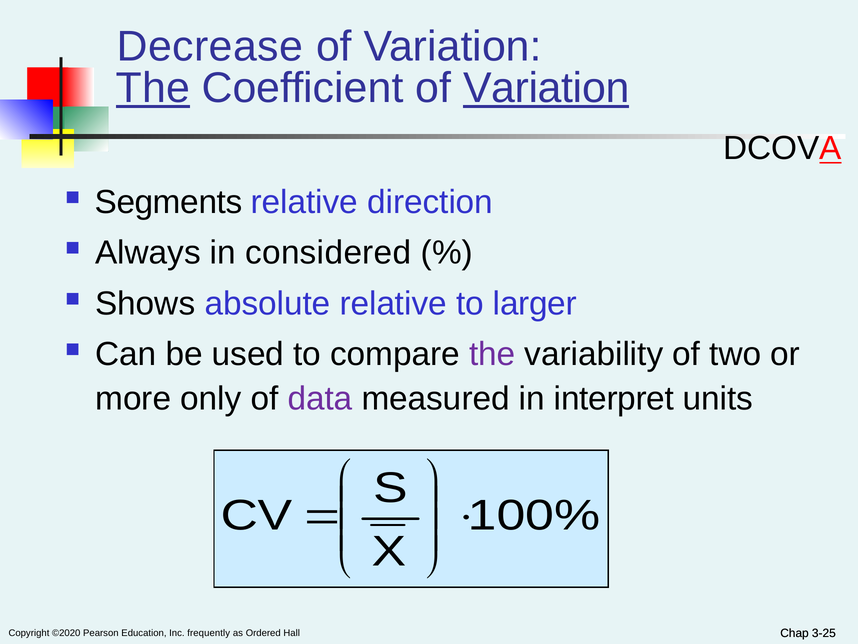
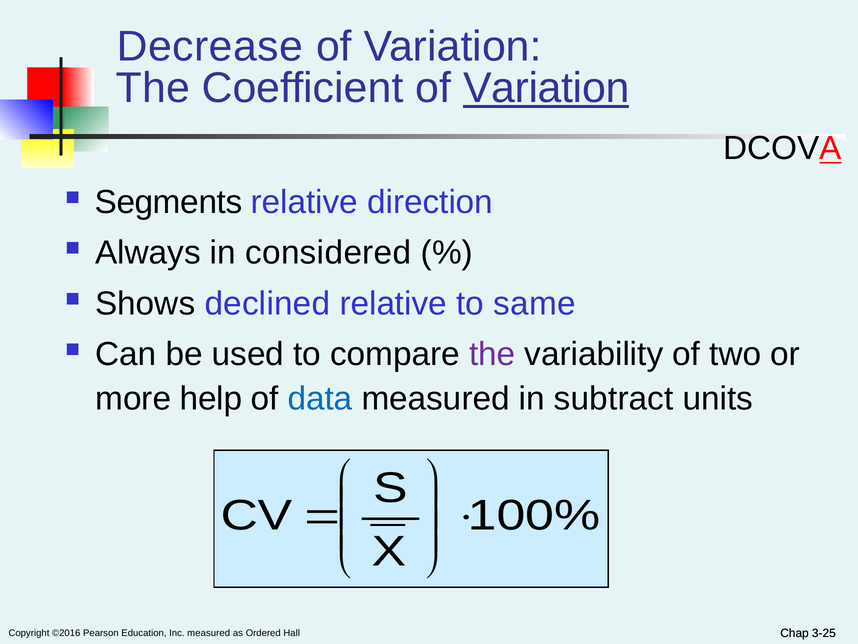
The at (153, 88) underline: present -> none
absolute: absolute -> declined
larger: larger -> same
only: only -> help
data colour: purple -> blue
interpret: interpret -> subtract
©2020: ©2020 -> ©2016
Inc frequently: frequently -> measured
